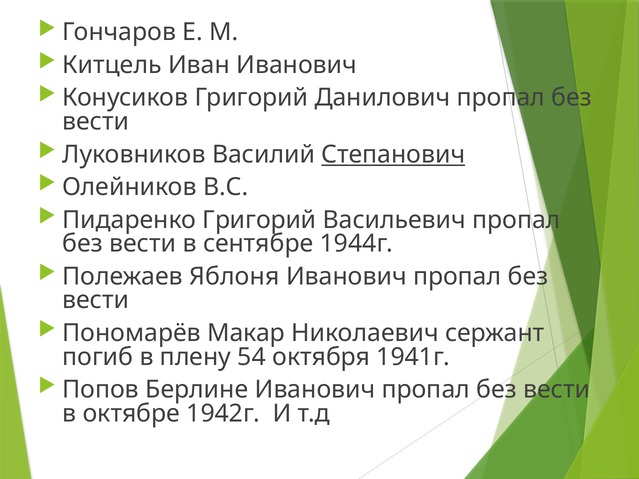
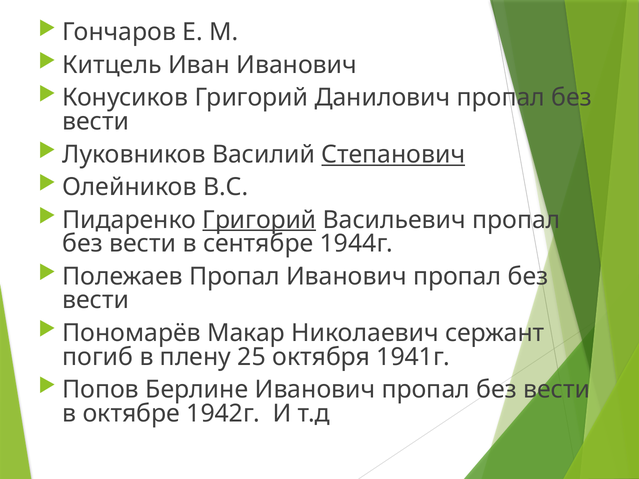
Григорий at (259, 220) underline: none -> present
Полежаев Яблоня: Яблоня -> Пропал
54: 54 -> 25
